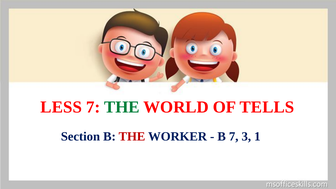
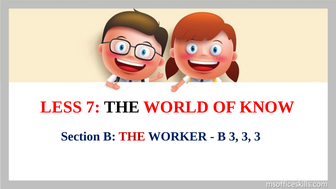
THE at (122, 107) colour: green -> black
TELLS: TELLS -> KNOW
B 7: 7 -> 3
1 at (257, 136): 1 -> 3
